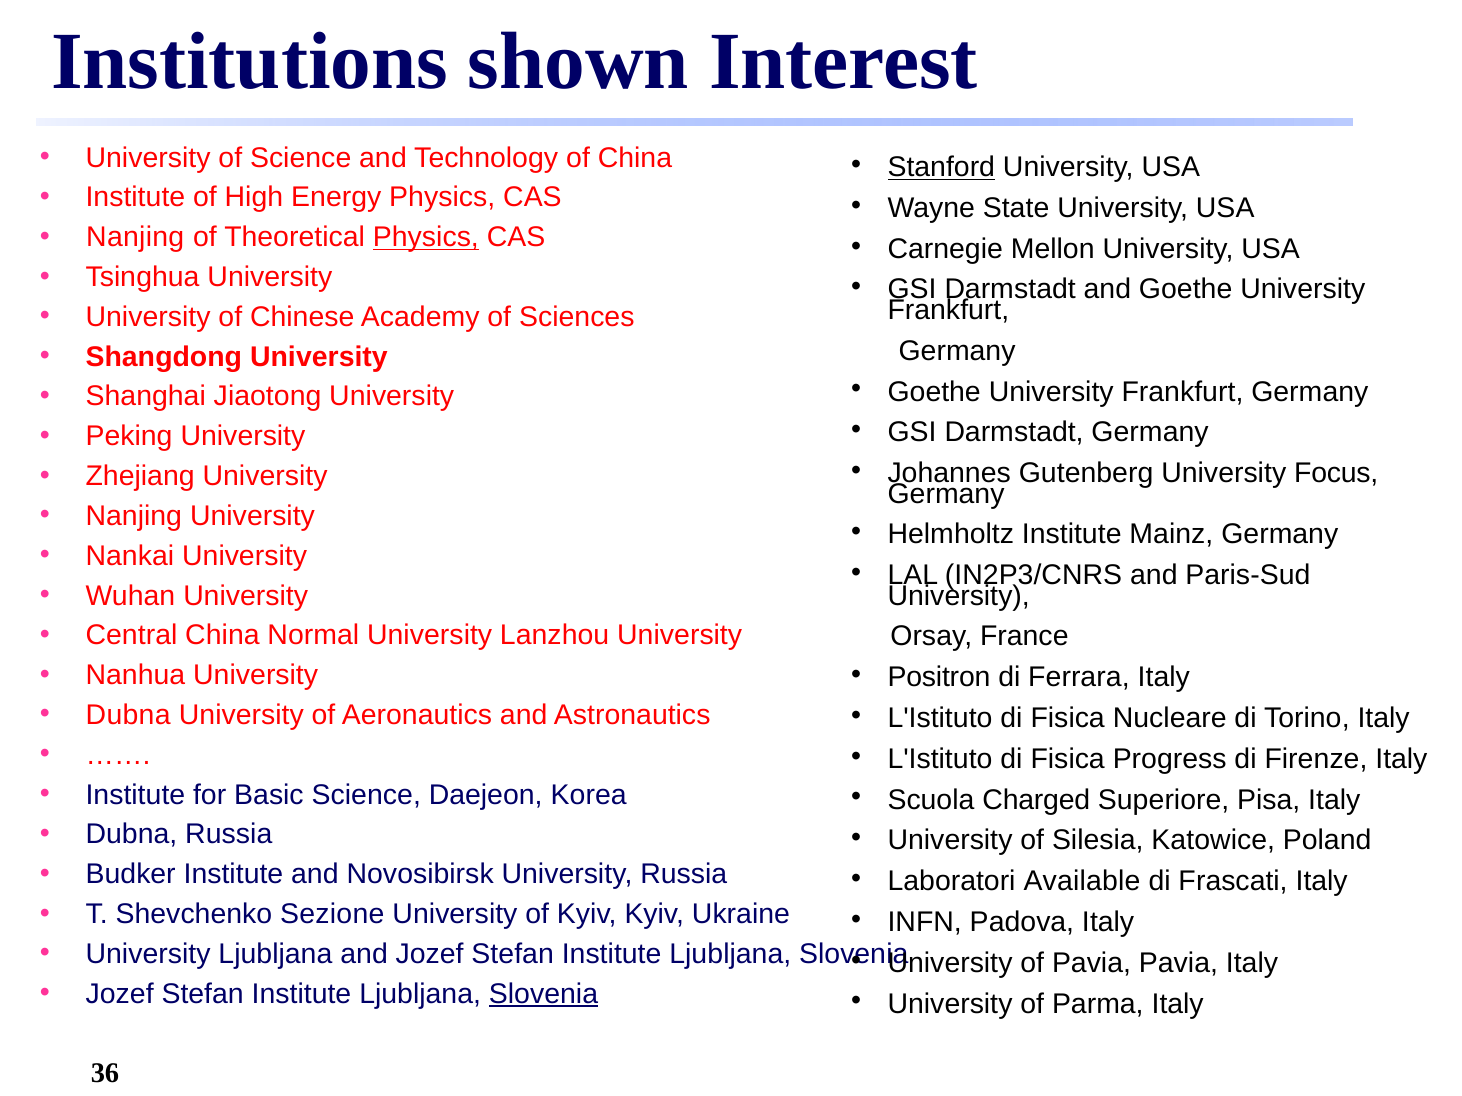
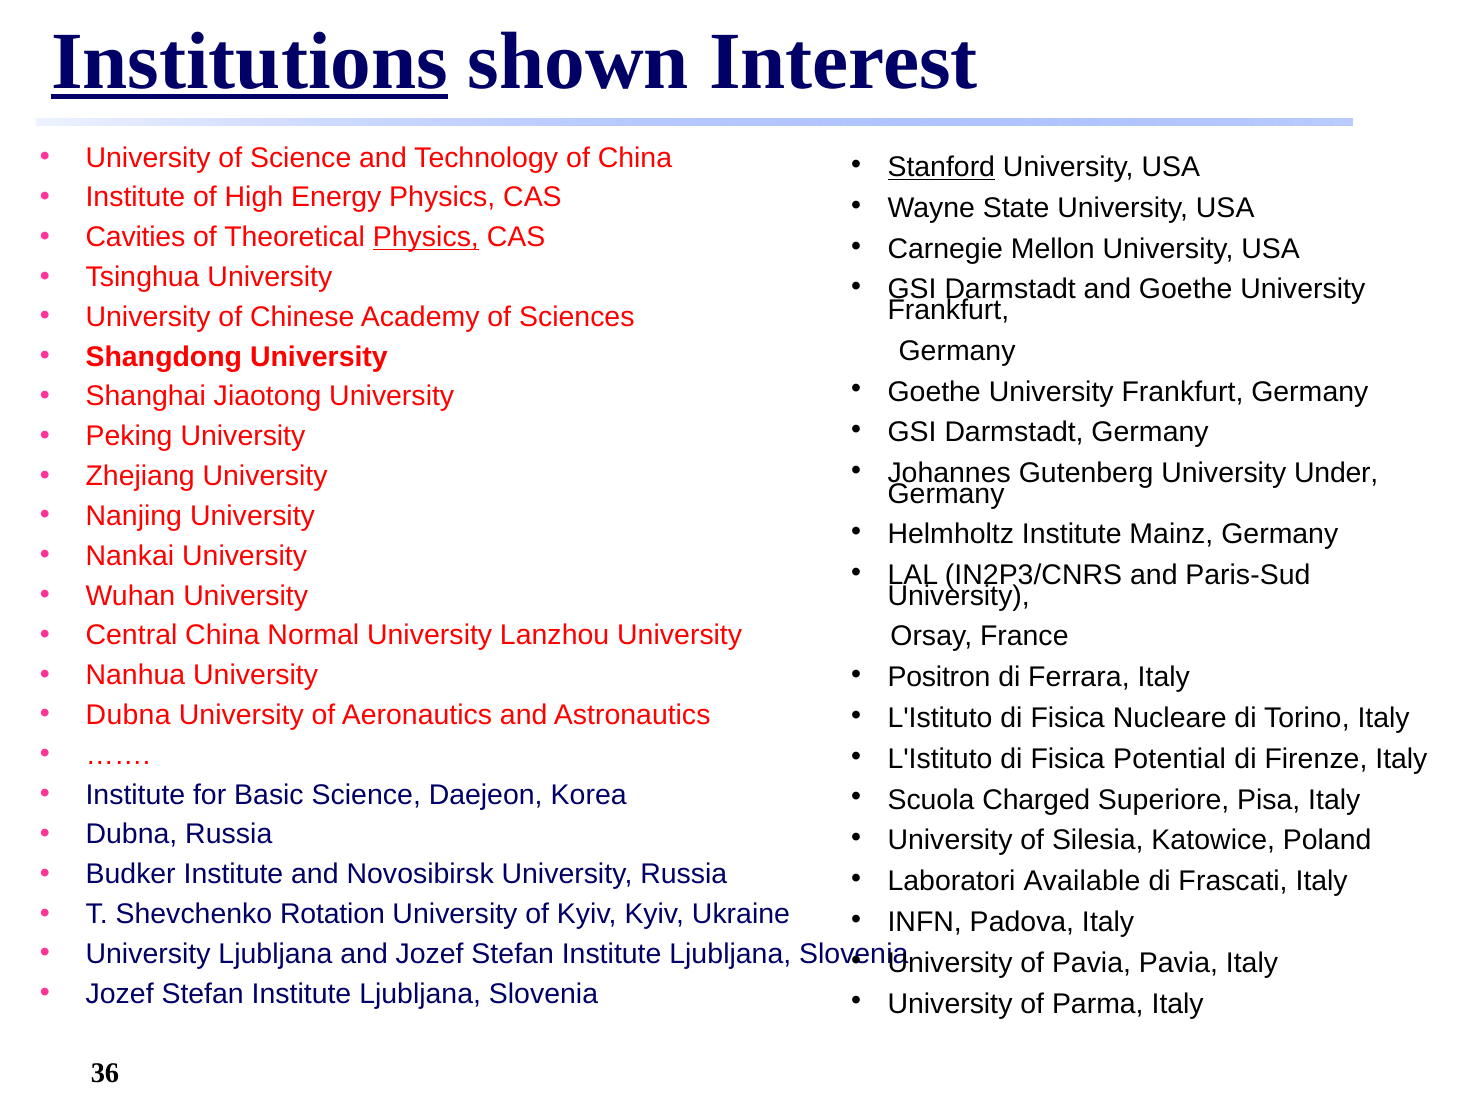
Institutions underline: none -> present
Nanjing at (135, 237): Nanjing -> Cavities
Focus: Focus -> Under
Progress: Progress -> Potential
Sezione: Sezione -> Rotation
Slovenia at (544, 994) underline: present -> none
